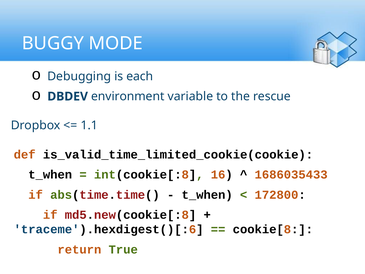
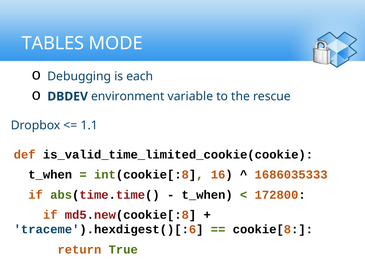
BUGGY: BUGGY -> TABLES
1686035433: 1686035433 -> 1686035333
